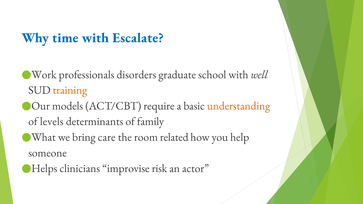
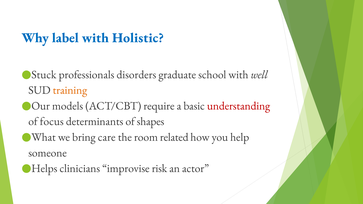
time: time -> label
Escalate: Escalate -> Holistic
Work: Work -> Stuck
understanding colour: orange -> red
levels: levels -> focus
family: family -> shapes
